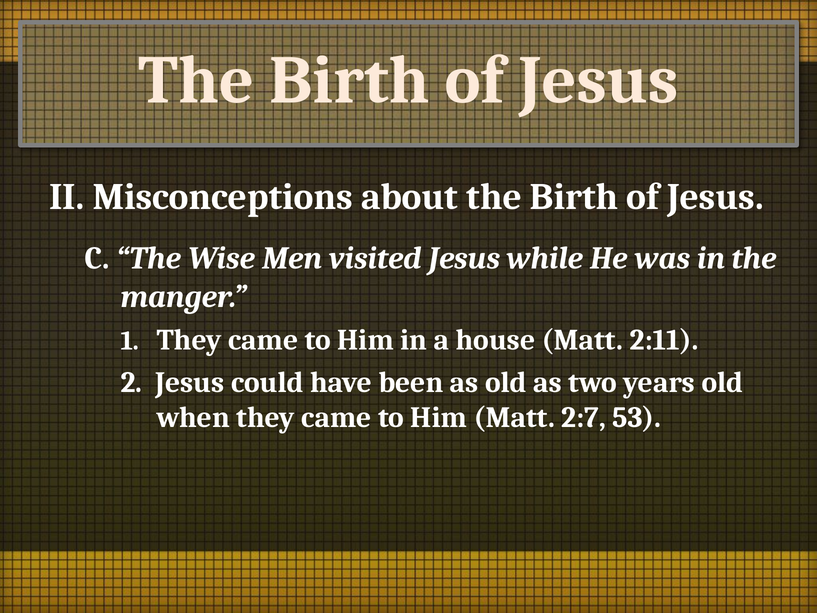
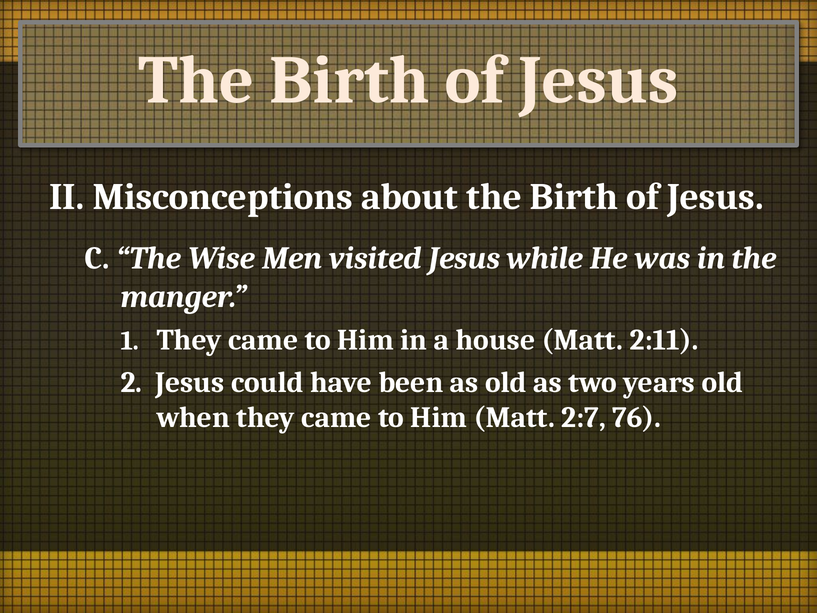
53: 53 -> 76
